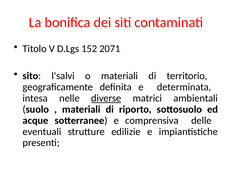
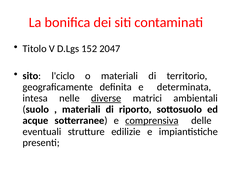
2071: 2071 -> 2047
l'salvi: l'salvi -> l'ciclo
comprensiva underline: none -> present
